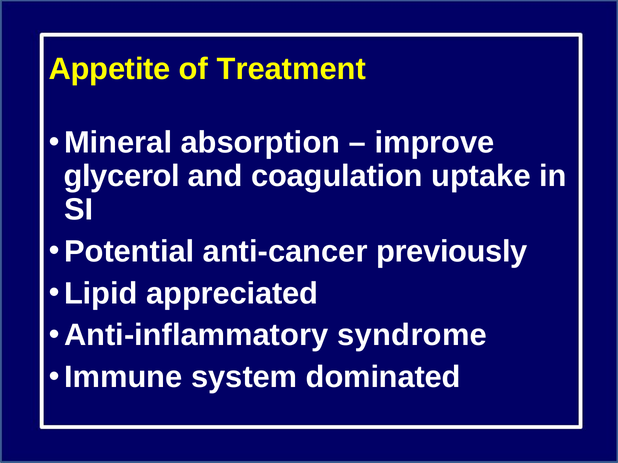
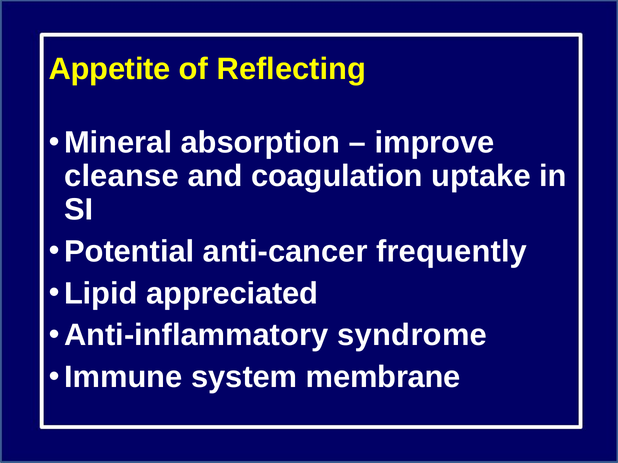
Treatment: Treatment -> Reflecting
glycerol: glycerol -> cleanse
previously: previously -> frequently
dominated: dominated -> membrane
